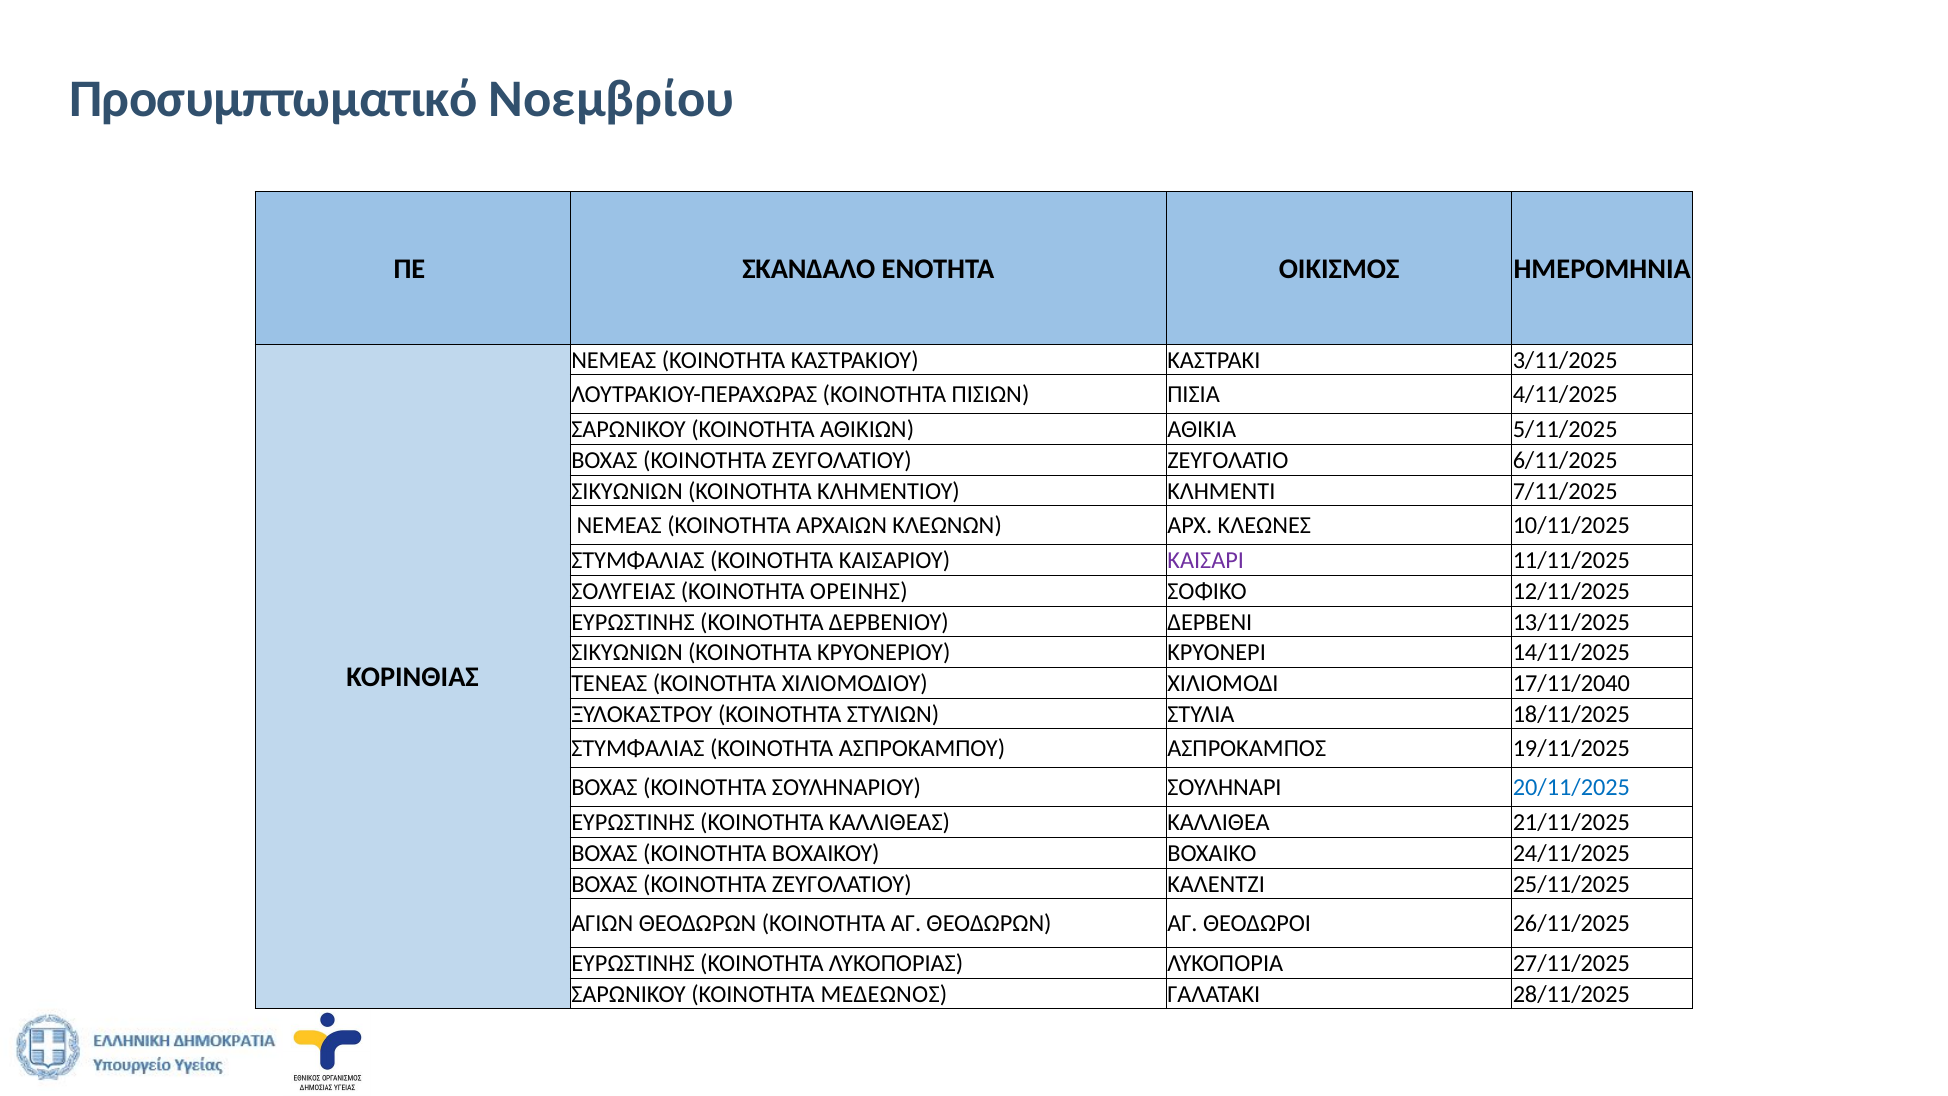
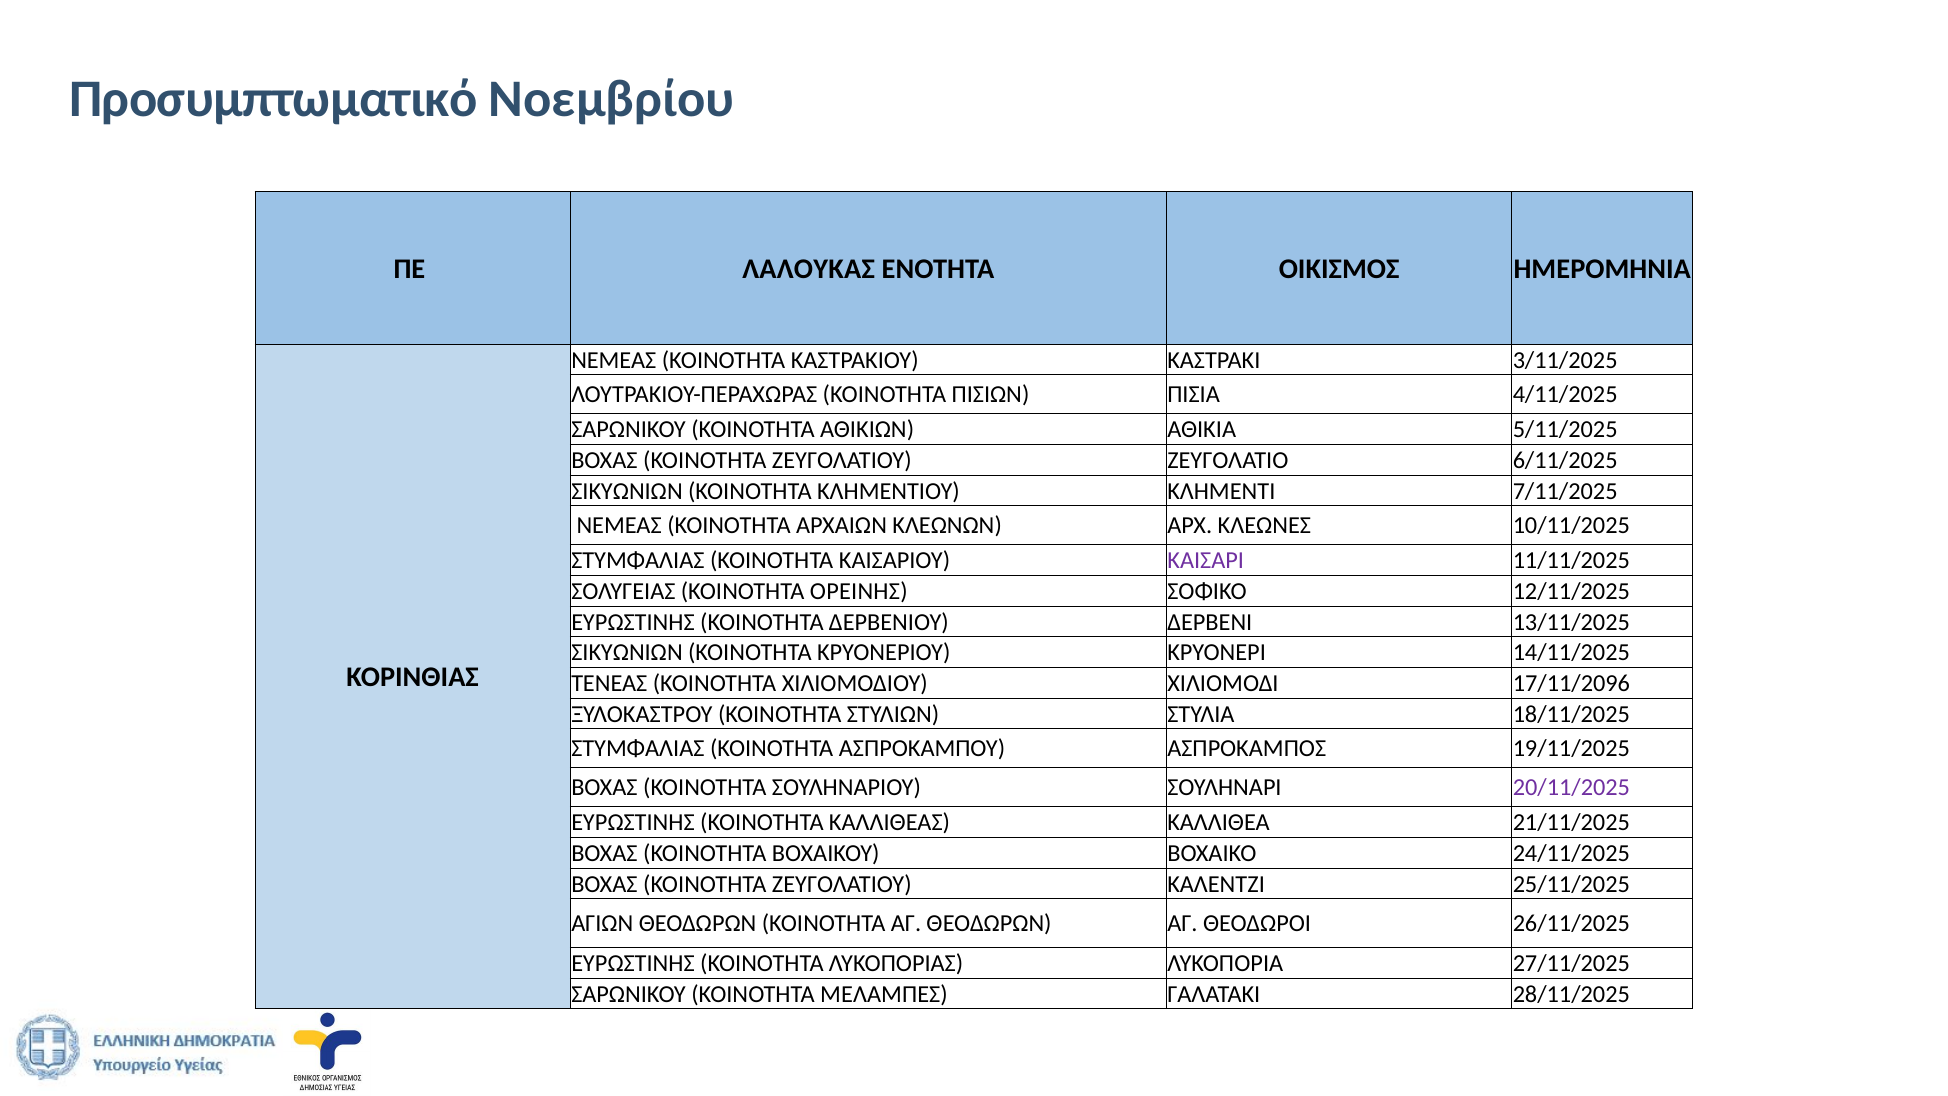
ΣΚΑΝΔΑΛΟ: ΣΚΑΝΔΑΛΟ -> ΛΑΛΟΥΚΑΣ
17/11/2040: 17/11/2040 -> 17/11/2096
20/11/2025 colour: blue -> purple
ΜΕΔΕΩΝΟΣ: ΜΕΔΕΩΝΟΣ -> ΜΕΛΑΜΠΕΣ
